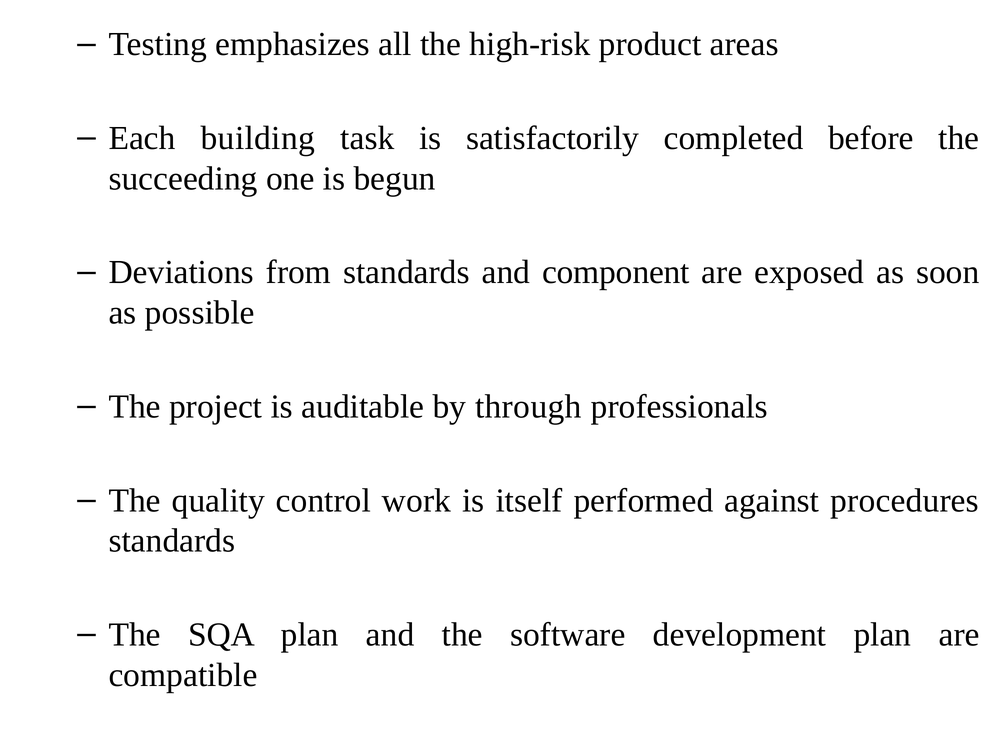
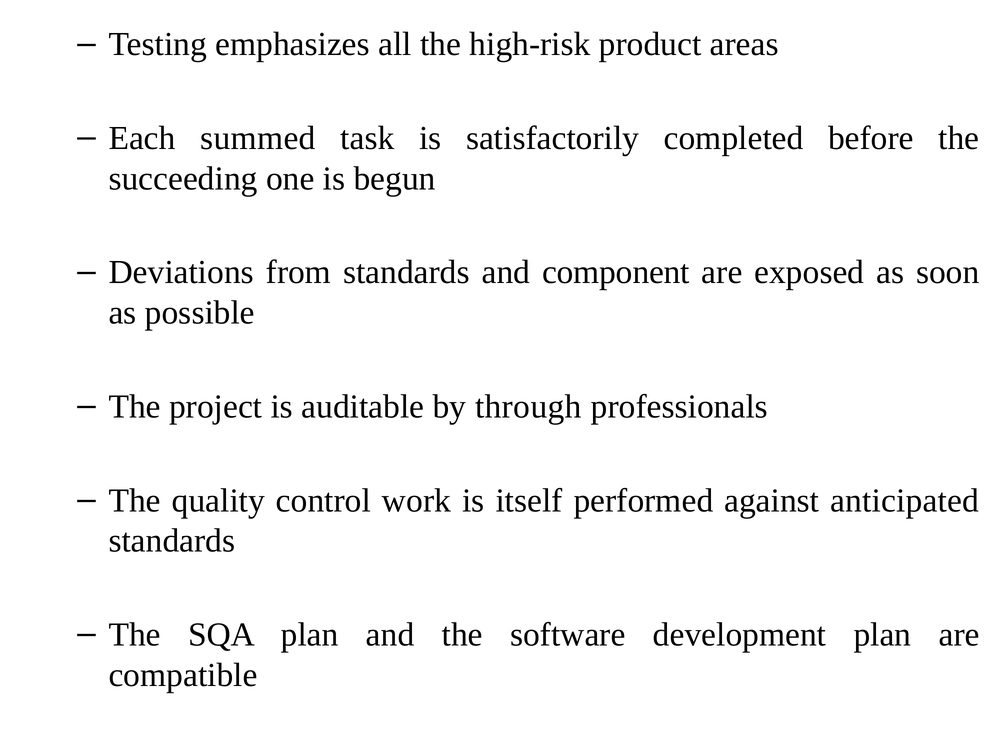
building: building -> summed
procedures: procedures -> anticipated
